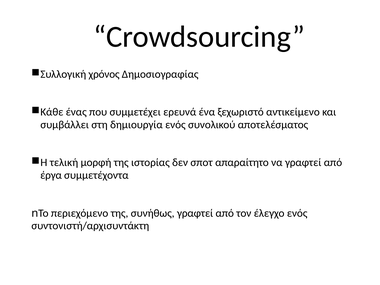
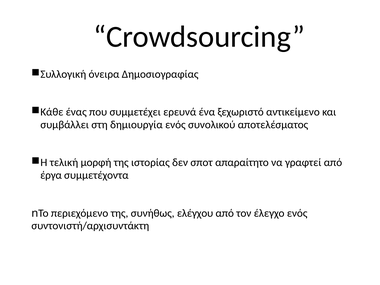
χρόνος: χρόνος -> όνειρα
συνήθως γραφτεί: γραφτεί -> ελέγχου
